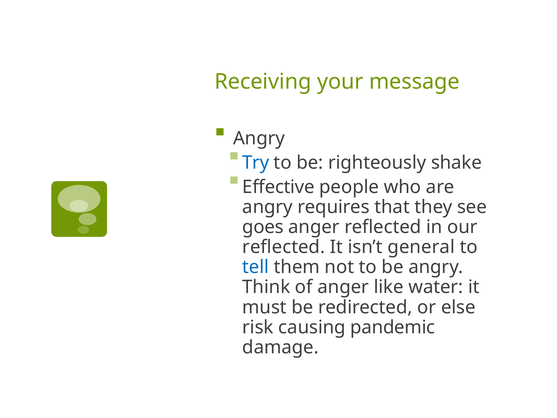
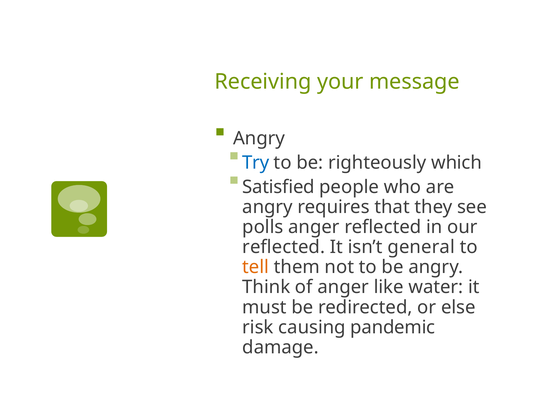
shake: shake -> which
Effective: Effective -> Satisfied
goes: goes -> polls
tell colour: blue -> orange
